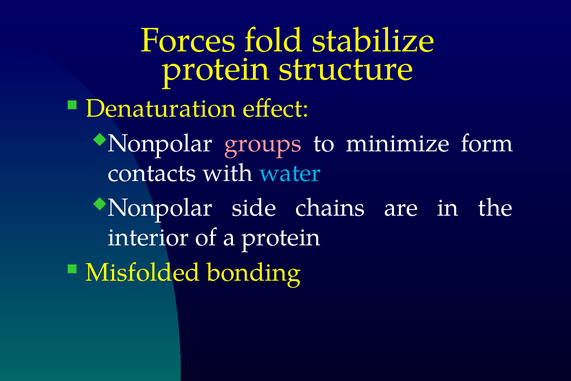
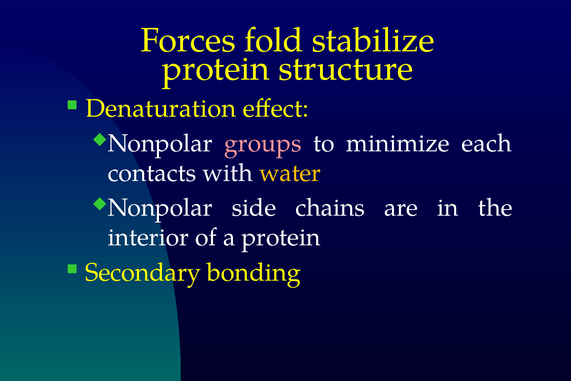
form: form -> each
water colour: light blue -> yellow
Misfolded: Misfolded -> Secondary
